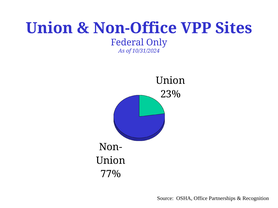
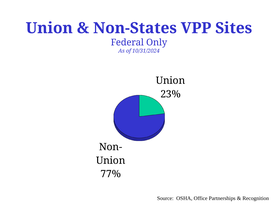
Non-Office: Non-Office -> Non-States
